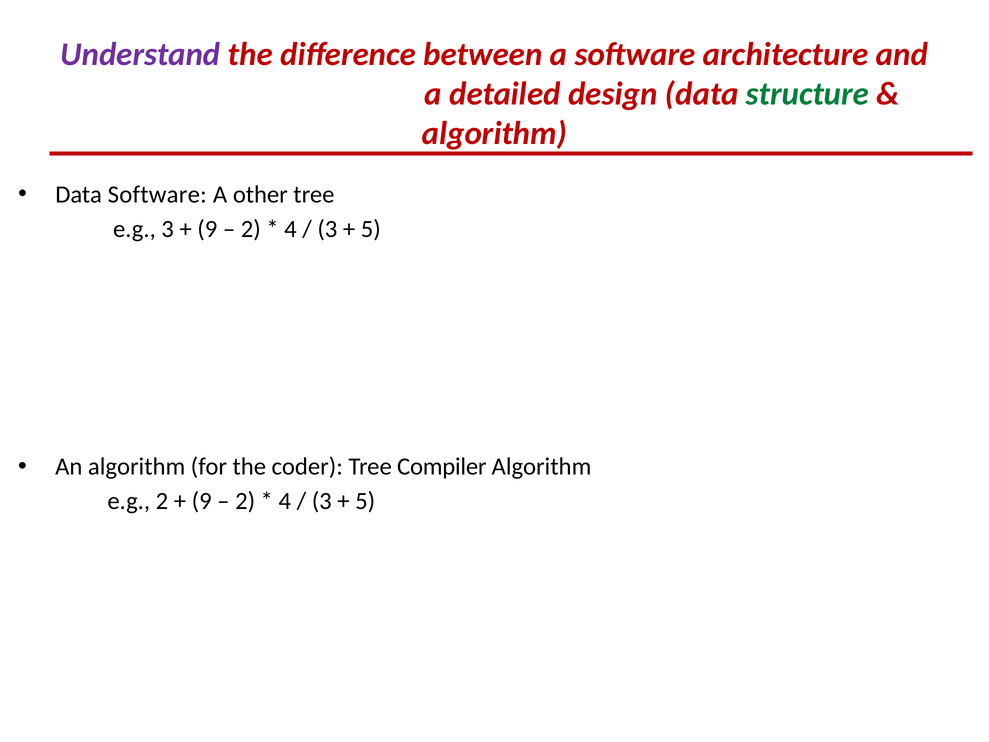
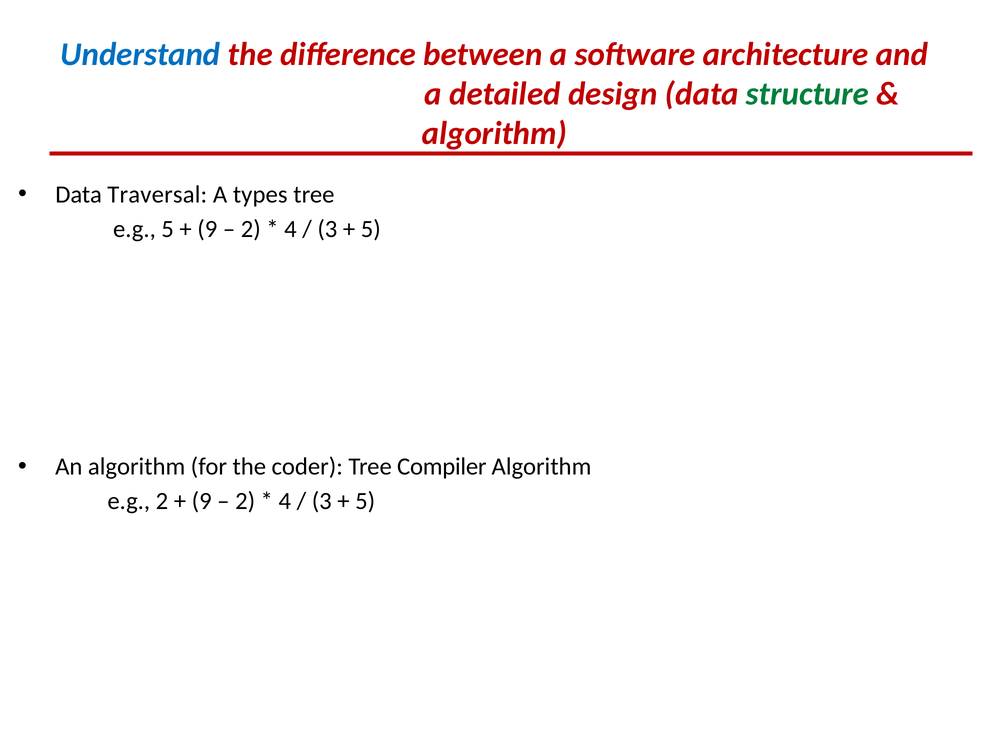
Understand colour: purple -> blue
Data Software: Software -> Traversal
other: other -> types
e.g 3: 3 -> 5
